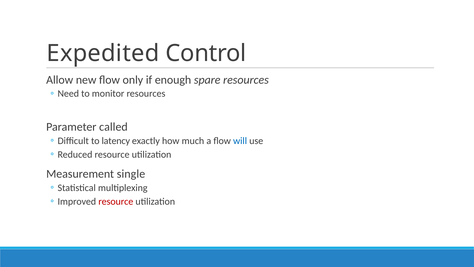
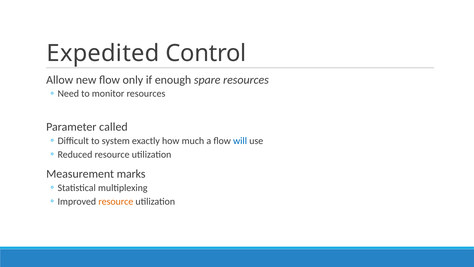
latency: latency -> system
single: single -> marks
resource at (116, 201) colour: red -> orange
